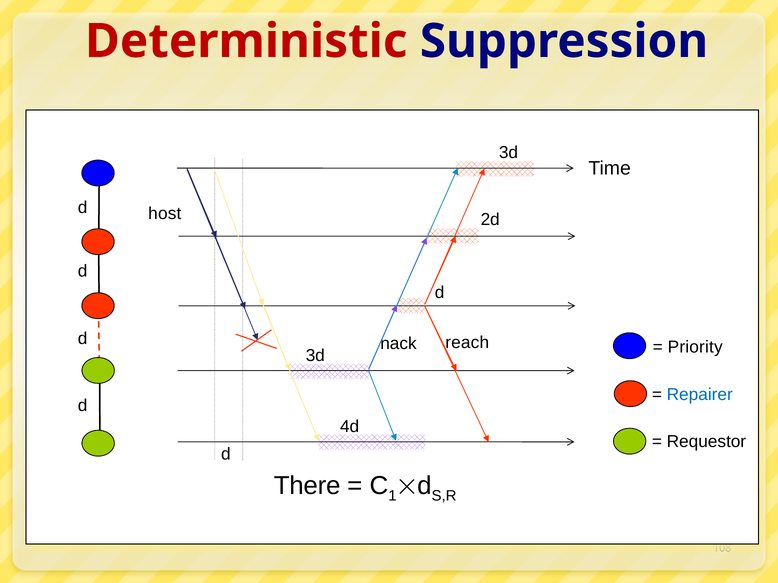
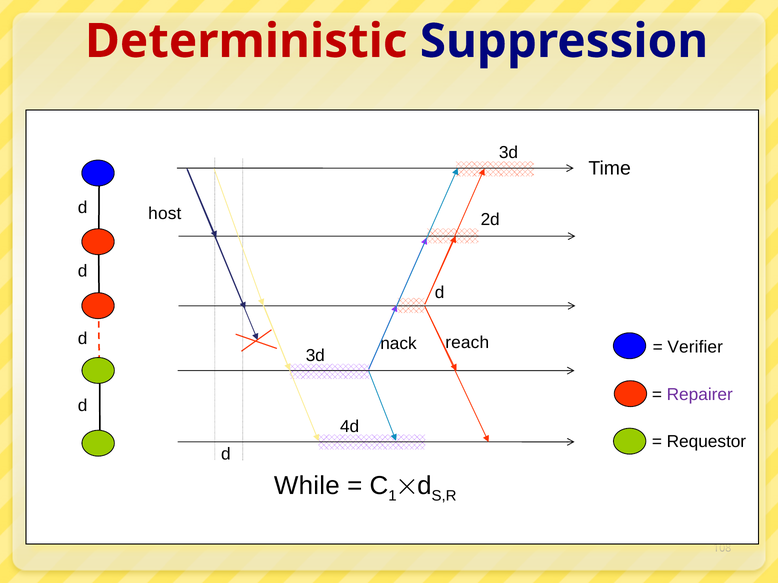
Priority: Priority -> Verifier
Repairer colour: blue -> purple
There: There -> While
